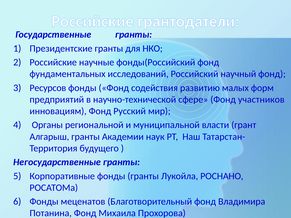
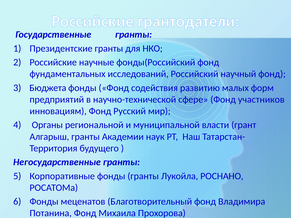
Ресурсов: Ресурсов -> Бюджета
